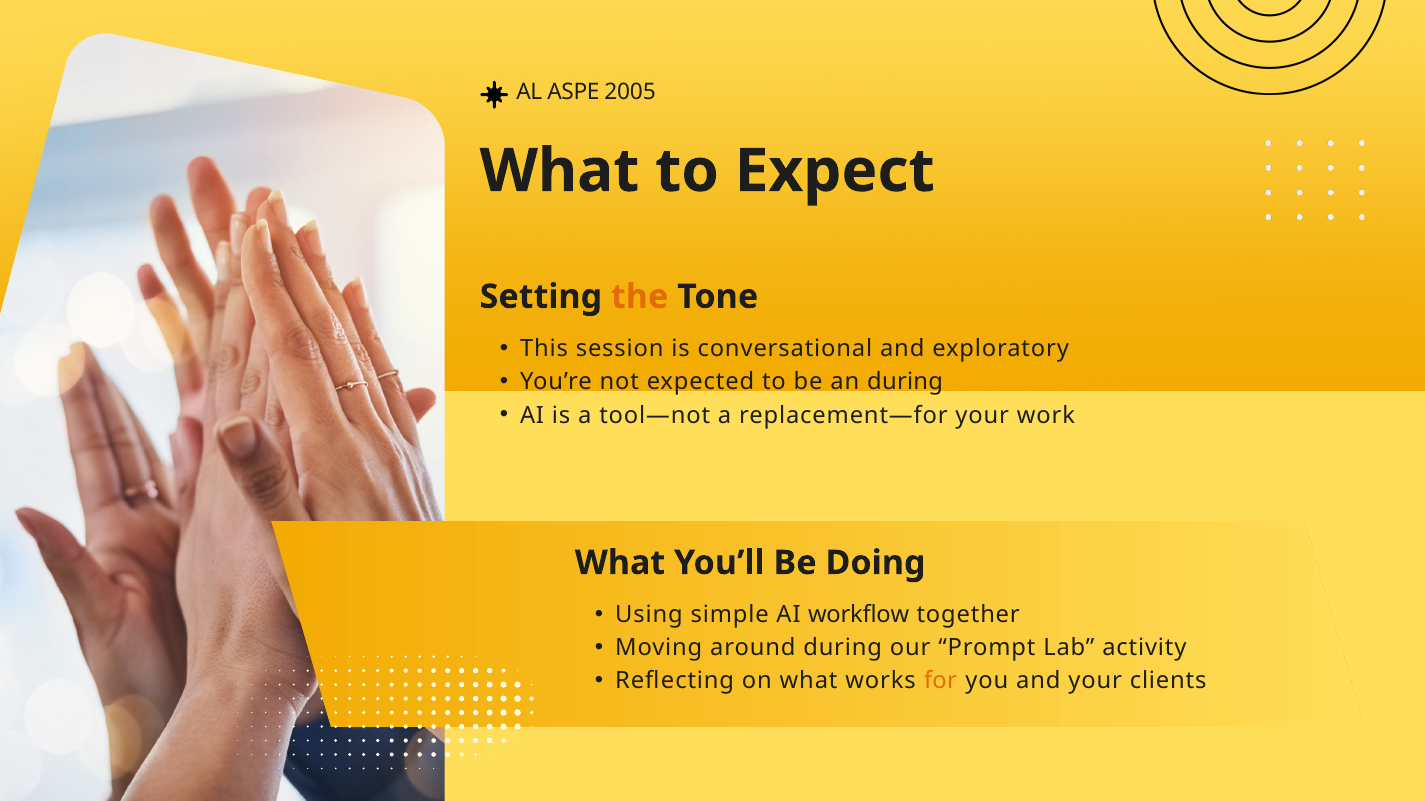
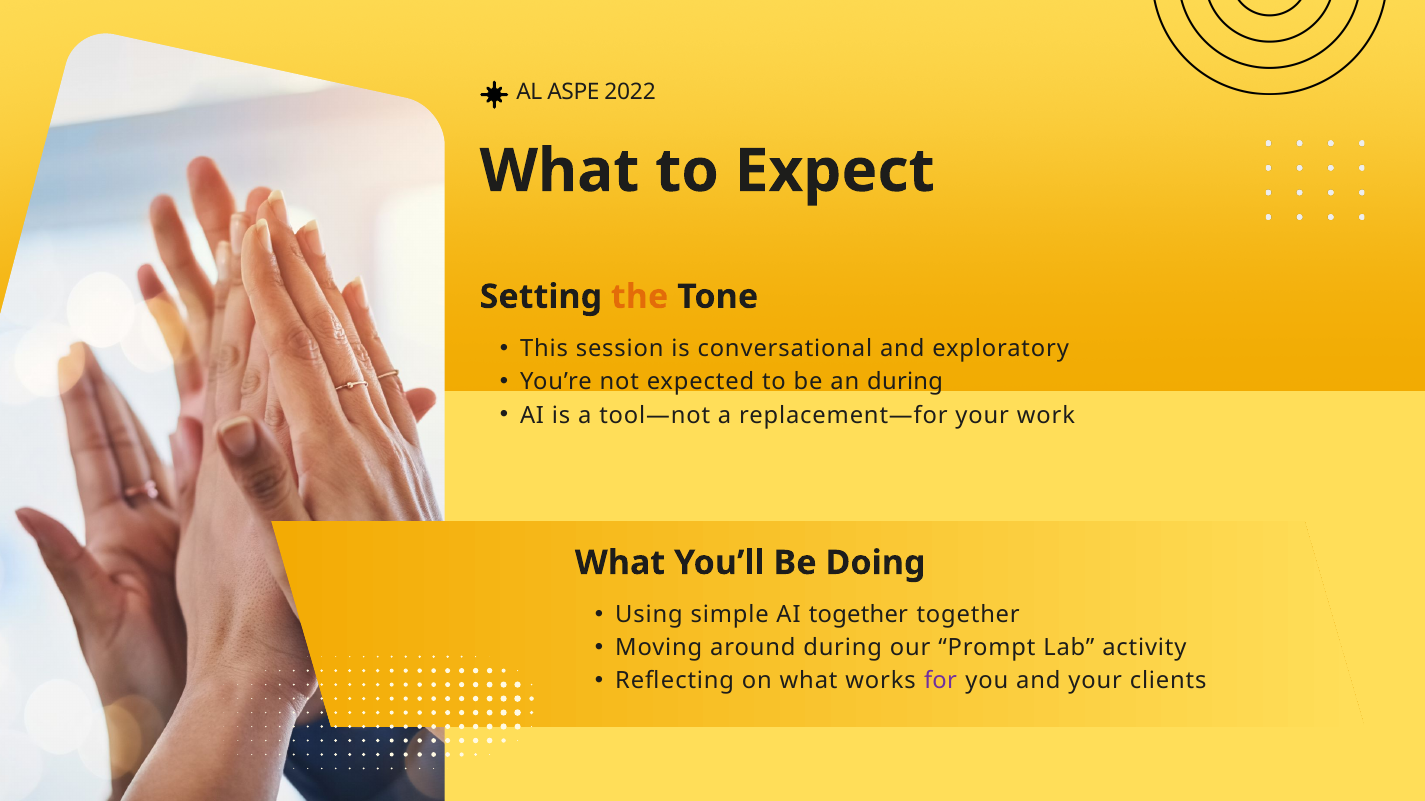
2005: 2005 -> 2022
AI workflow: workflow -> together
for colour: orange -> purple
